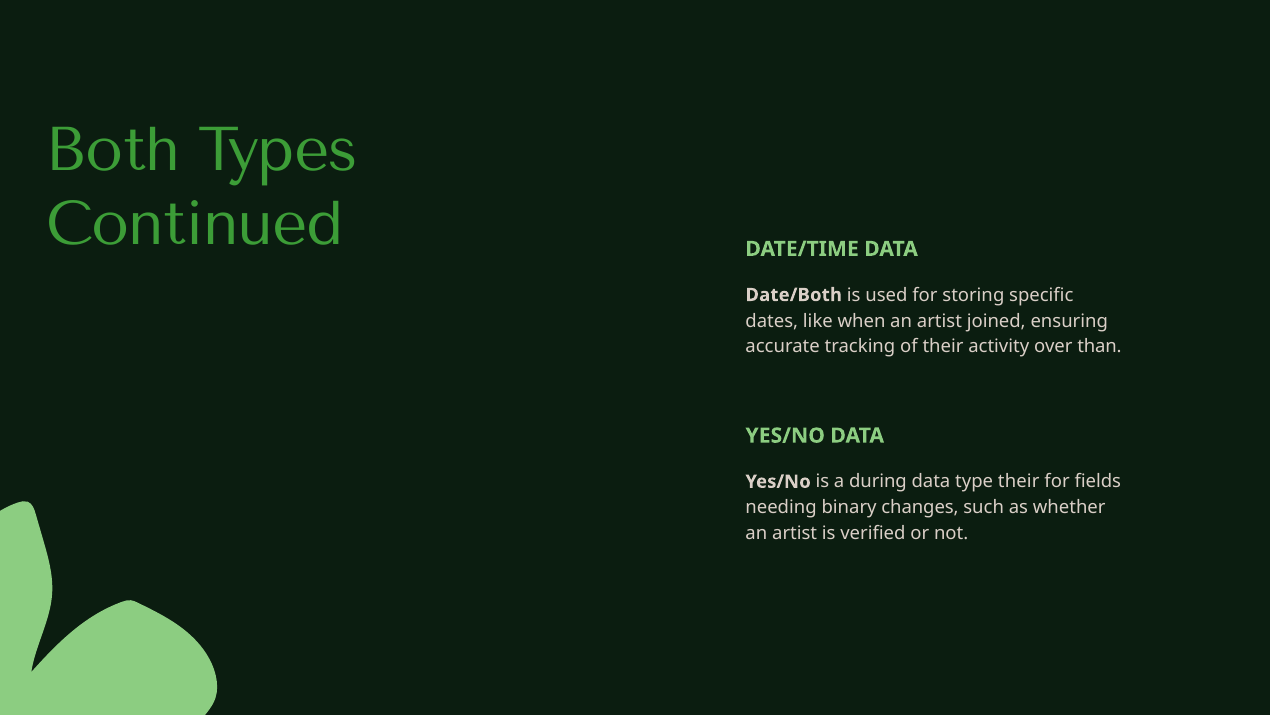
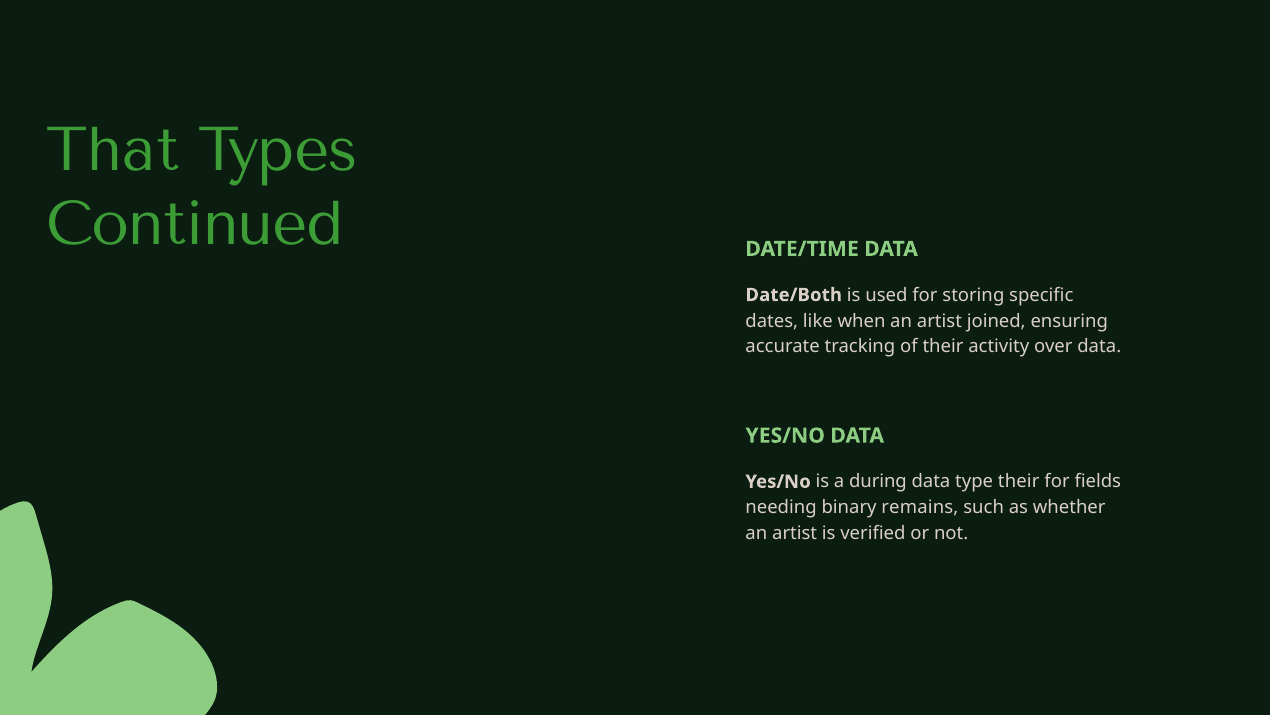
Both: Both -> That
over than: than -> data
changes: changes -> remains
